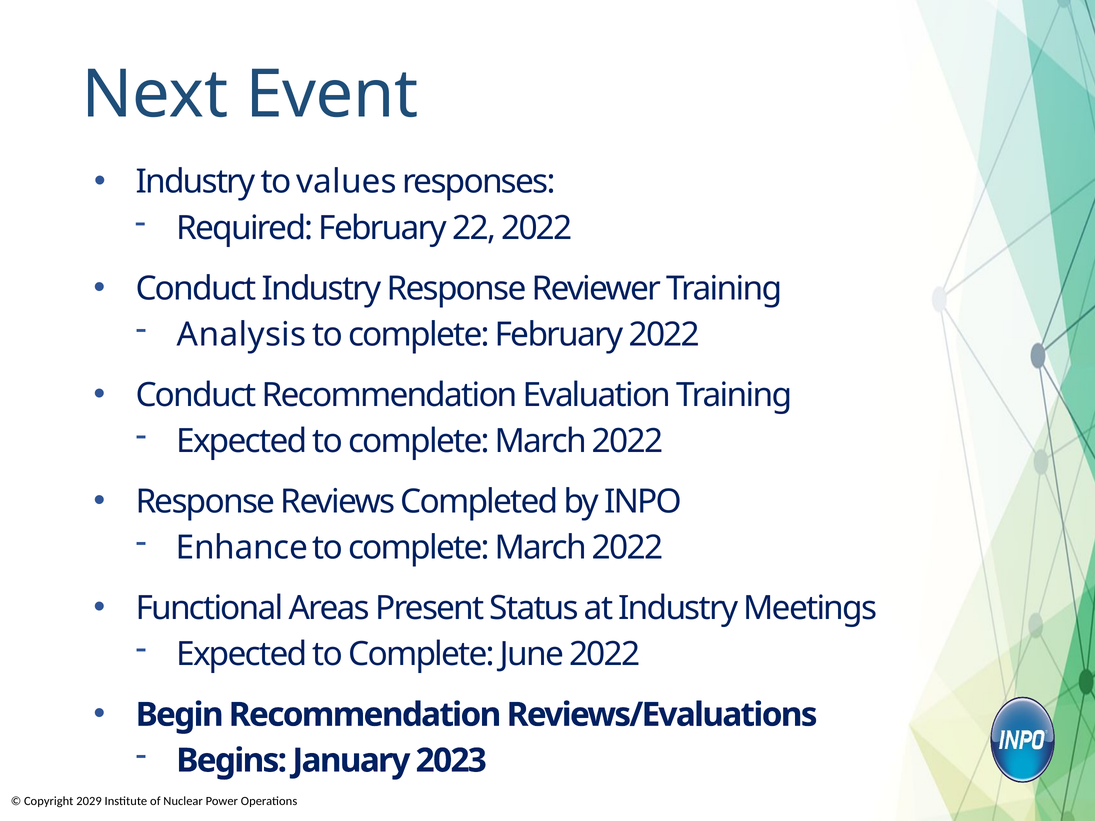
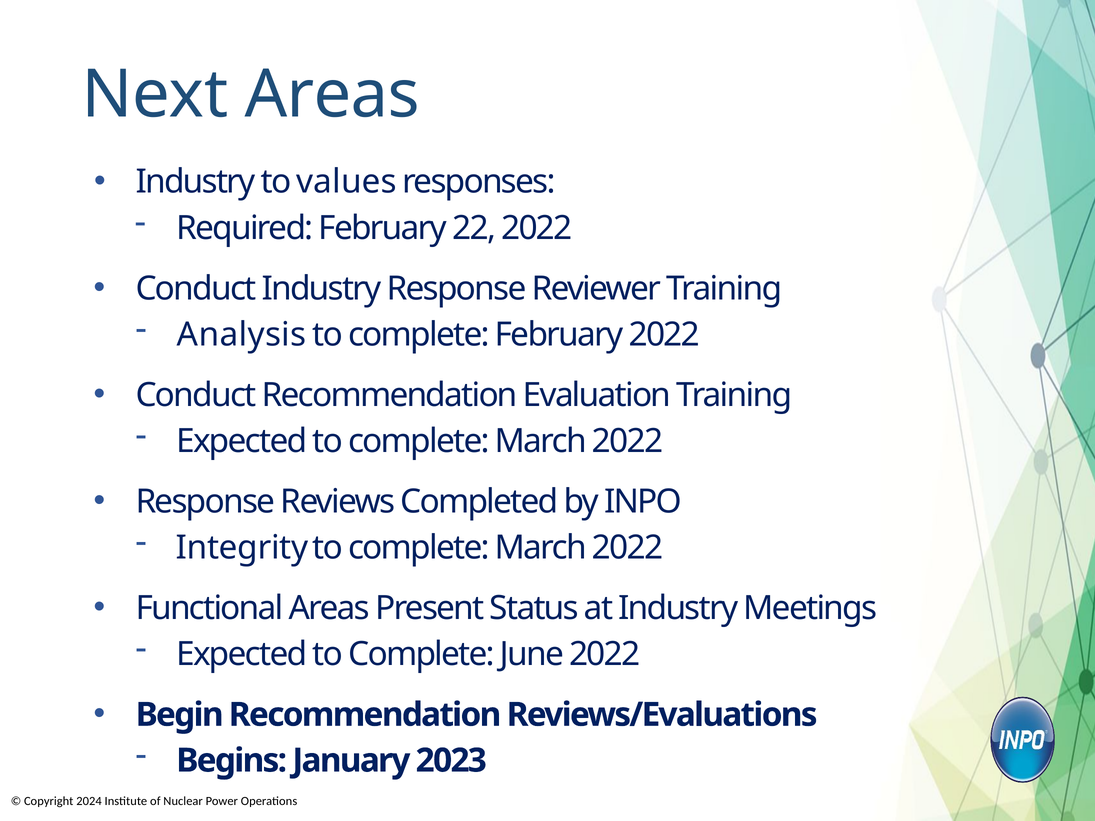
Next Event: Event -> Areas
Enhance: Enhance -> Integrity
2029: 2029 -> 2024
